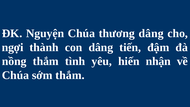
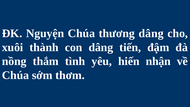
ngợi: ngợi -> xuôi
sớm thắm: thắm -> thơm
